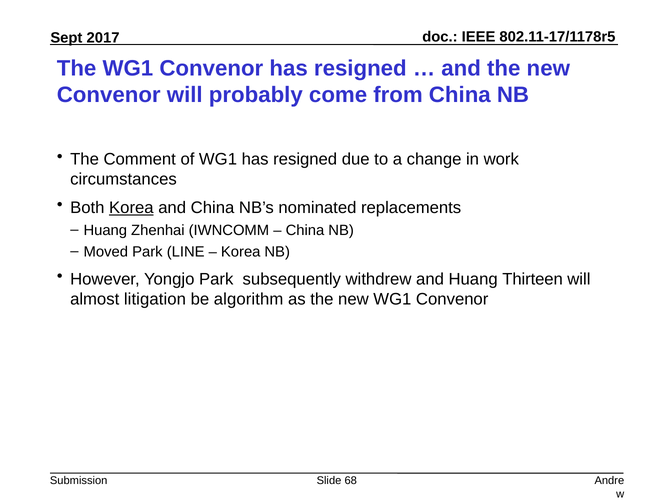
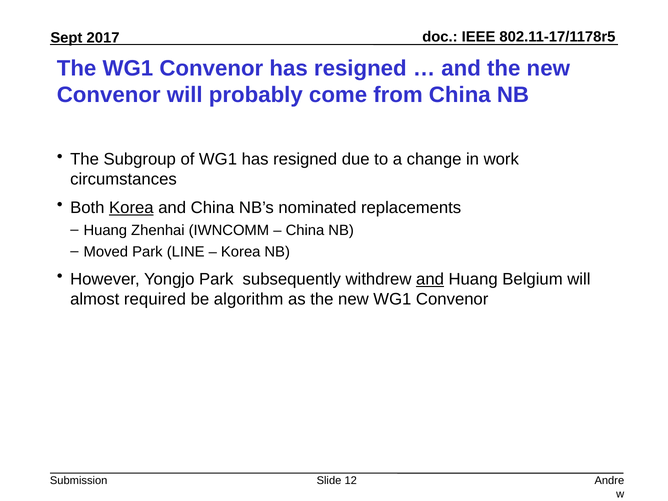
Comment: Comment -> Subgroup
and at (430, 279) underline: none -> present
Thirteen: Thirteen -> Belgium
litigation: litigation -> required
68: 68 -> 12
